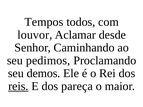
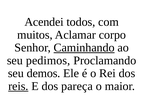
Tempos: Tempos -> Acendei
louvor: louvor -> muitos
desde: desde -> corpo
Caminhando underline: none -> present
